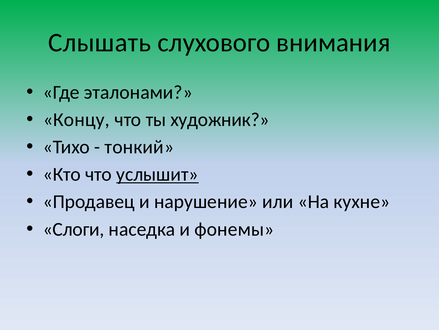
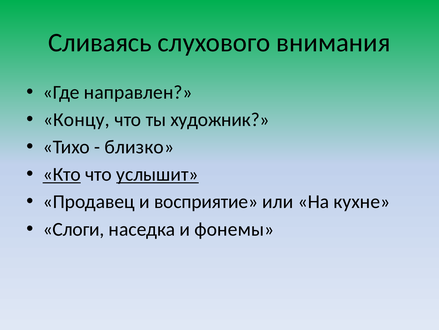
Слышать: Слышать -> Сливаясь
эталонами: эталонами -> направлен
тонкий: тонкий -> близко
Кто underline: none -> present
нарушение: нарушение -> восприятие
